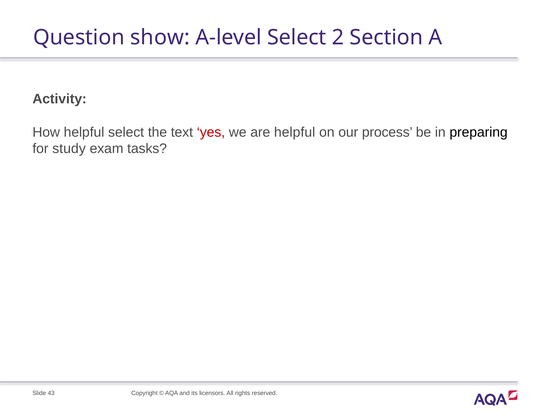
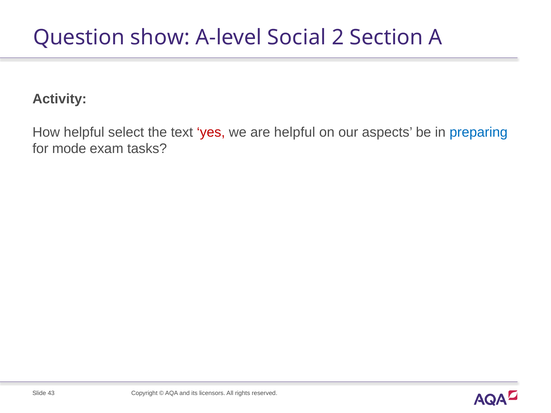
A-level Select: Select -> Social
process: process -> aspects
preparing colour: black -> blue
study: study -> mode
